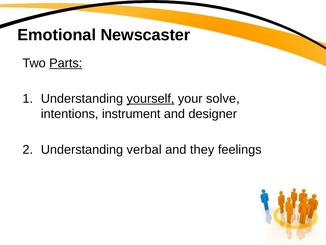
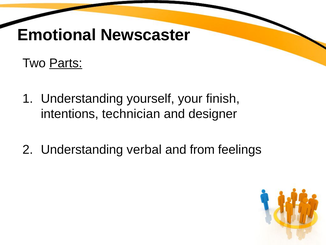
yourself underline: present -> none
solve: solve -> finish
instrument: instrument -> technician
they: they -> from
